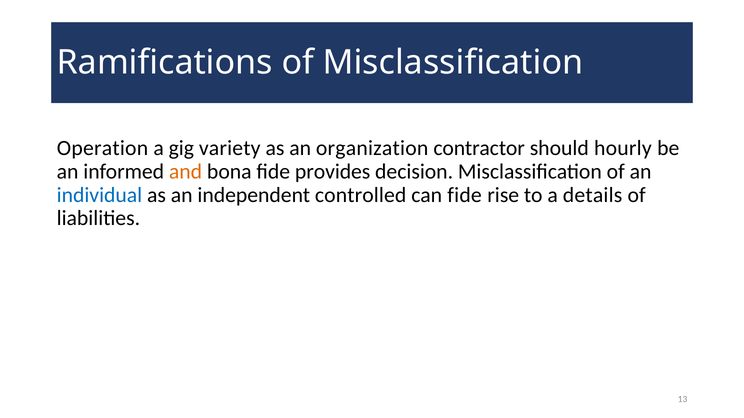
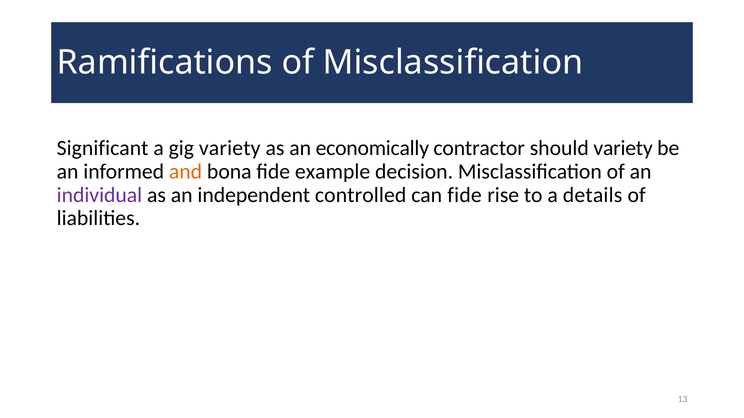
Operation: Operation -> Significant
organization: organization -> economically
should hourly: hourly -> variety
provides: provides -> example
individual colour: blue -> purple
